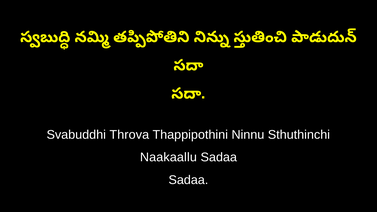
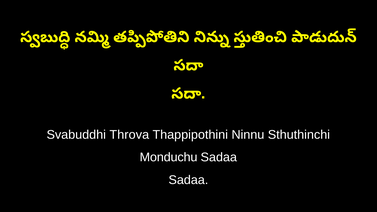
Naakaallu: Naakaallu -> Monduchu
